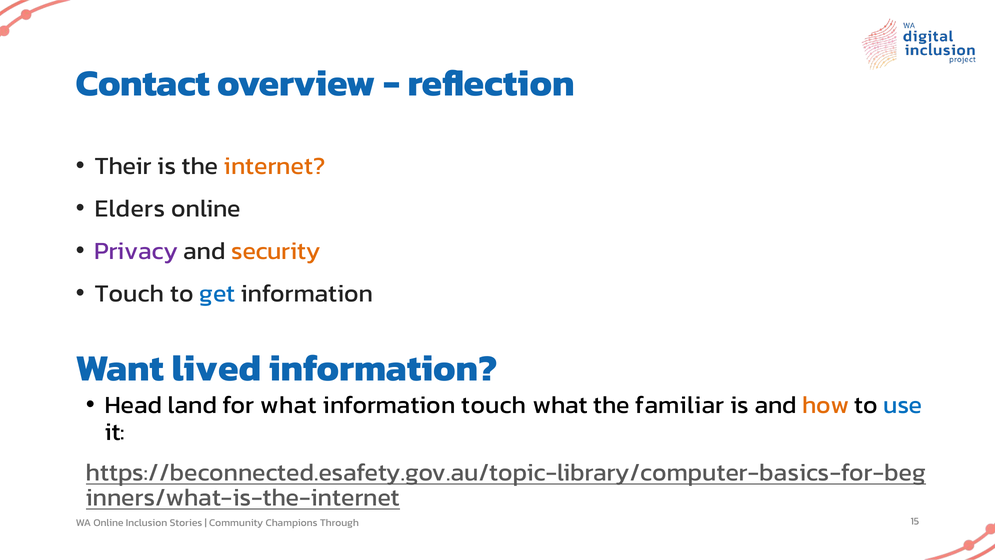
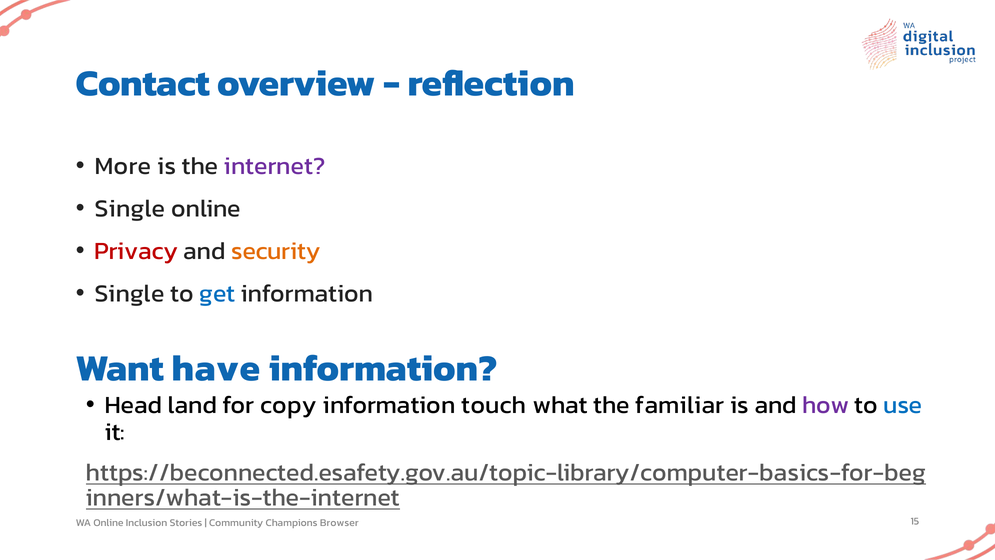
Their: Their -> More
internet colour: orange -> purple
Elders at (130, 208): Elders -> Single
Privacy colour: purple -> red
Touch at (129, 293): Touch -> Single
lived: lived -> have
for what: what -> copy
how colour: orange -> purple
Through: Through -> Browser
